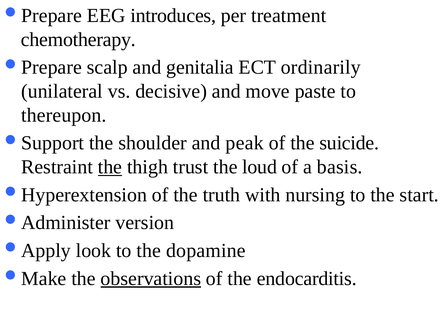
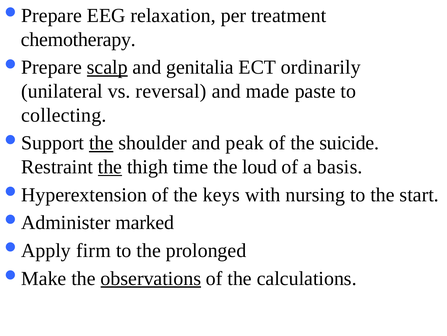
introduces: introduces -> relaxation
scalp underline: none -> present
decisive: decisive -> reversal
move: move -> made
thereupon: thereupon -> collecting
the at (101, 143) underline: none -> present
trust: trust -> time
truth: truth -> keys
version: version -> marked
look: look -> firm
dopamine: dopamine -> prolonged
endocarditis: endocarditis -> calculations
